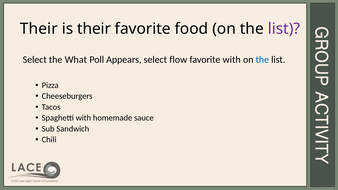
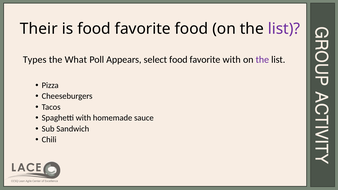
is their: their -> food
Select at (35, 60): Select -> Types
select flow: flow -> food
the at (262, 60) colour: blue -> purple
